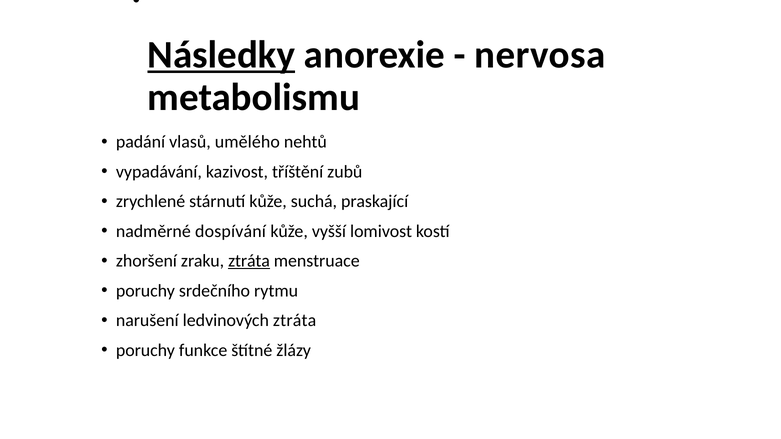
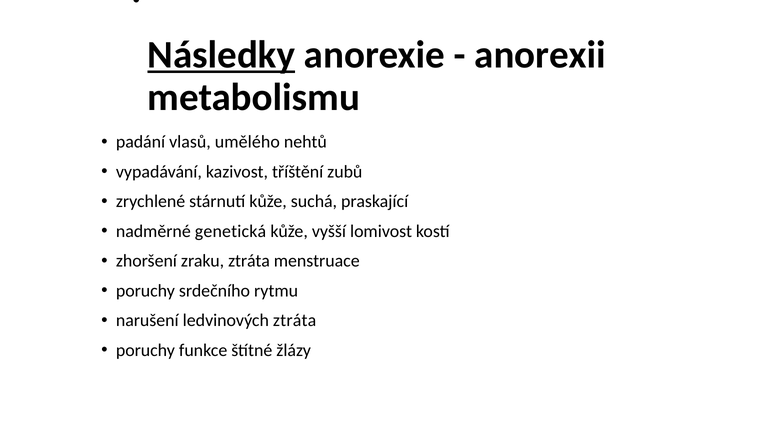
nervosa: nervosa -> anorexii
dospívání: dospívání -> genetická
ztráta at (249, 261) underline: present -> none
